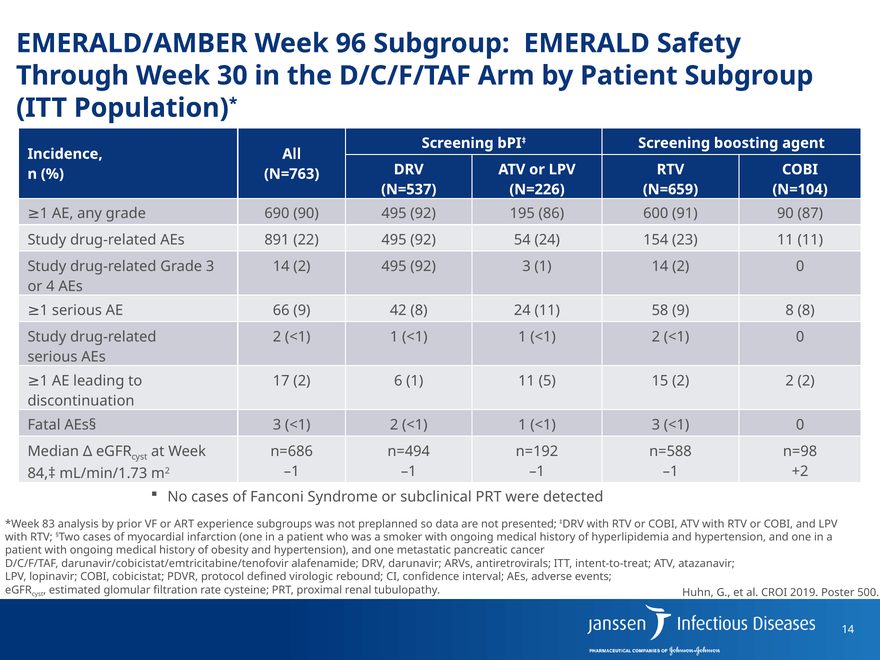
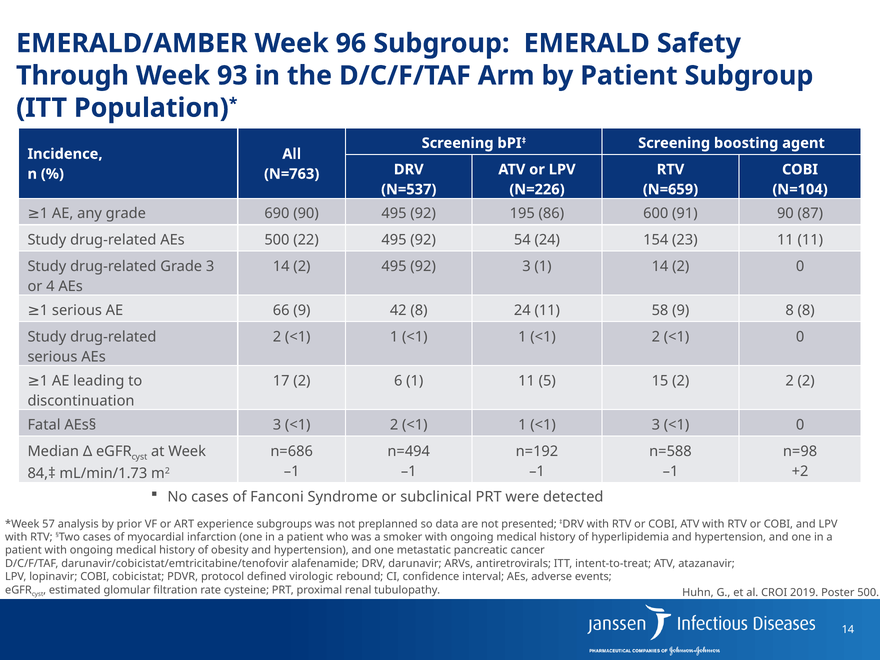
30: 30 -> 93
AEs 891: 891 -> 500
83: 83 -> 57
